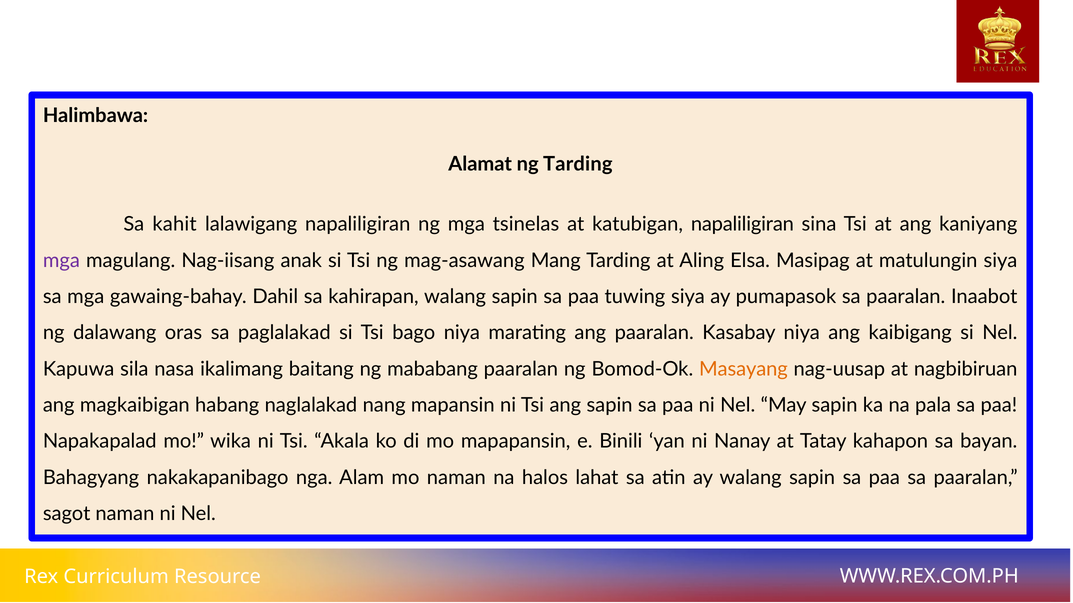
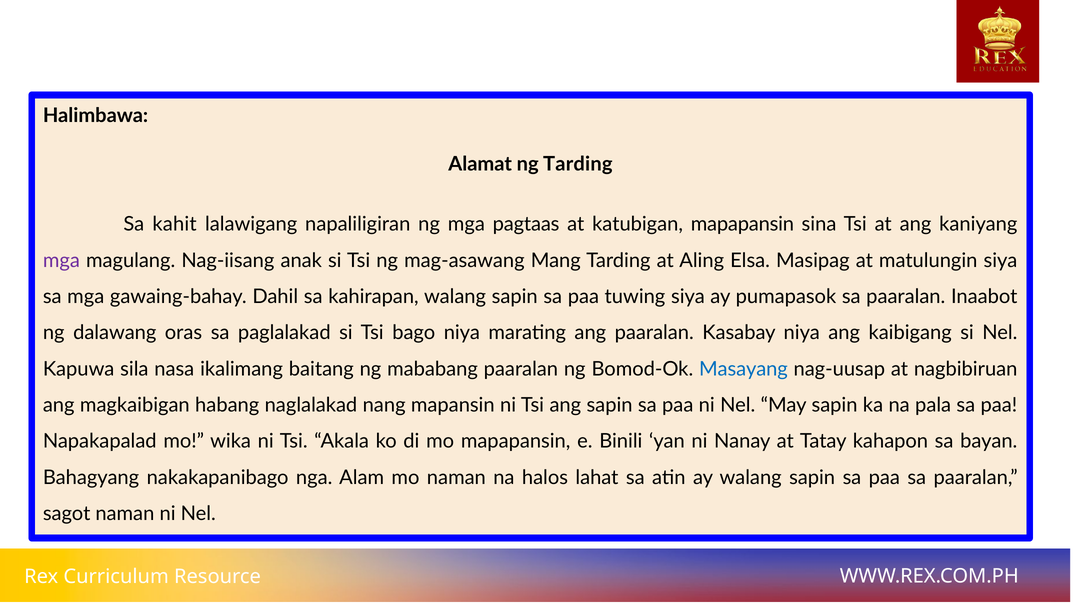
tsinelas: tsinelas -> pagtaas
katubigan napaliligiran: napaliligiran -> mapapansin
Masayang colour: orange -> blue
